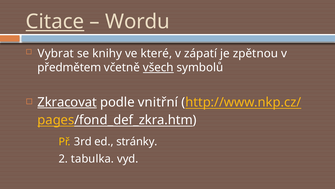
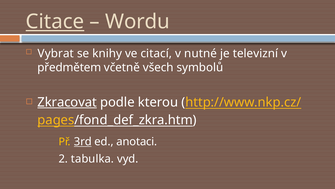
které: které -> citací
zápatí: zápatí -> nutné
zpětnou: zpětnou -> televizní
všech underline: present -> none
vnitřní: vnitřní -> kterou
3rd underline: none -> present
stránky: stránky -> anotaci
